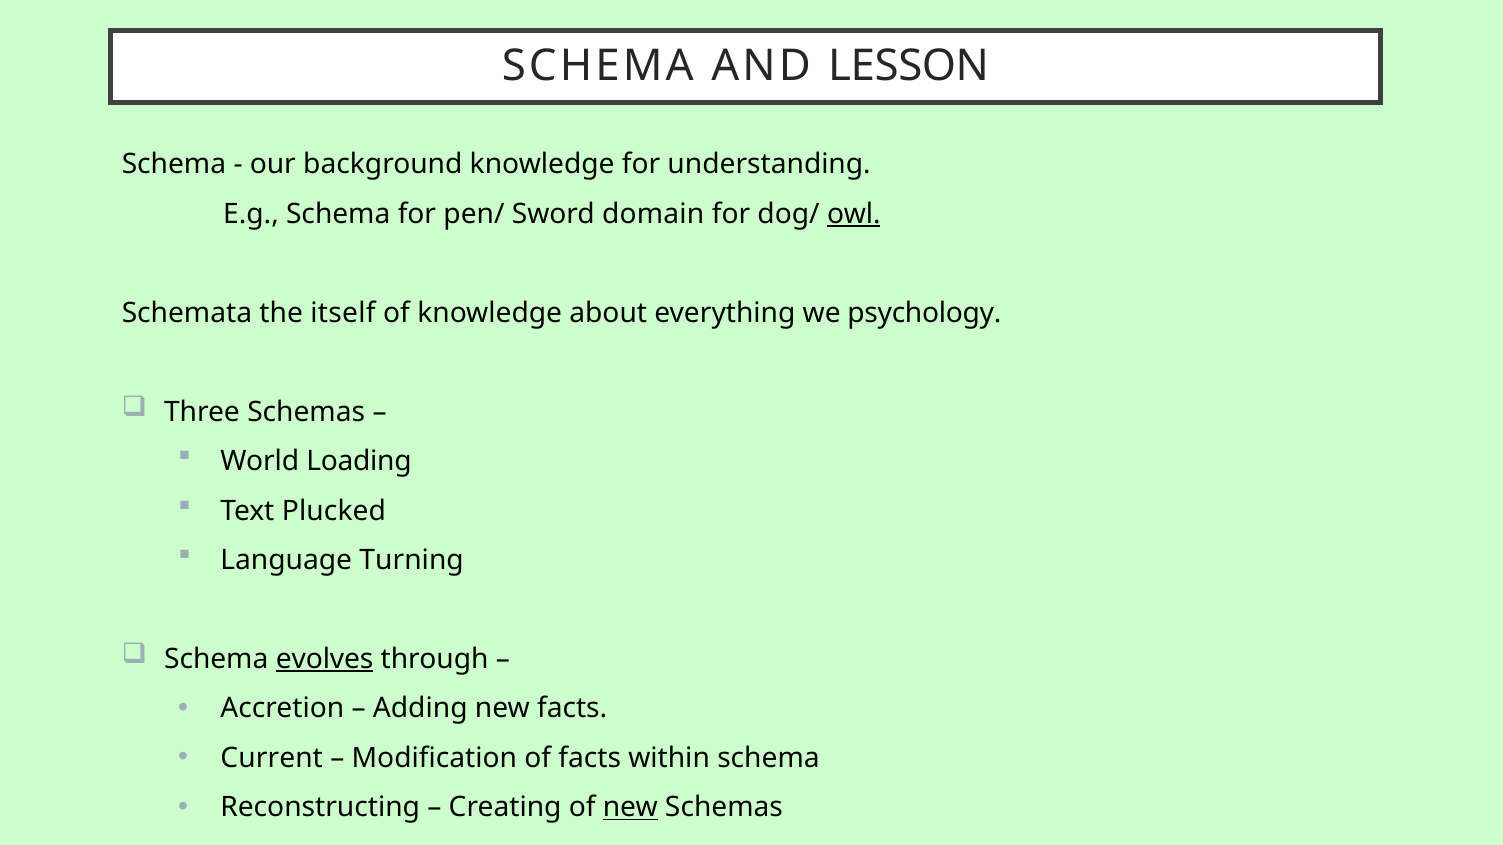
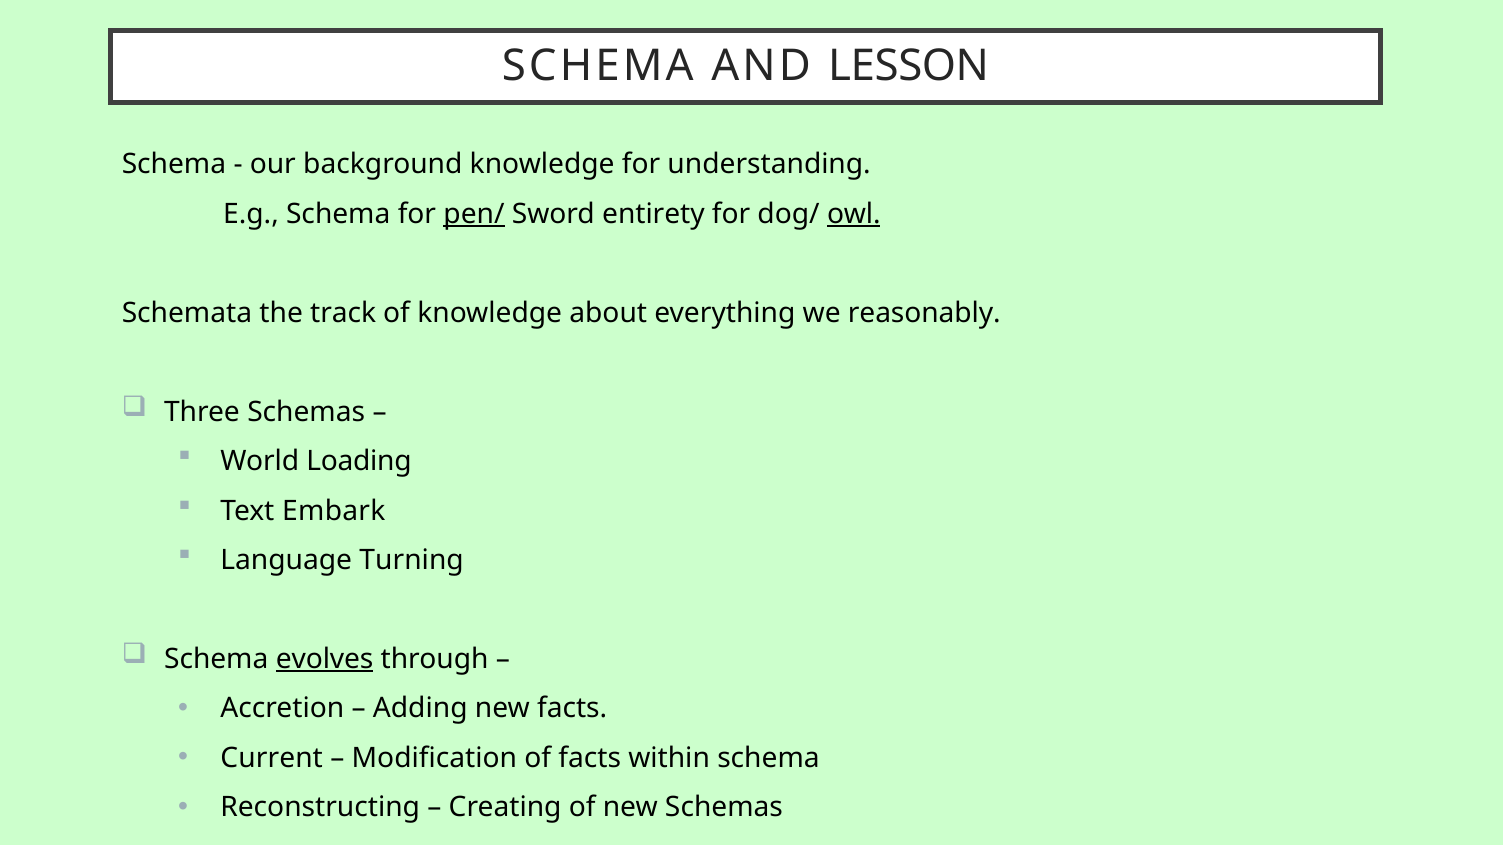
pen/ underline: none -> present
domain: domain -> entirety
itself: itself -> track
psychology: psychology -> reasonably
Plucked: Plucked -> Embark
new at (630, 808) underline: present -> none
